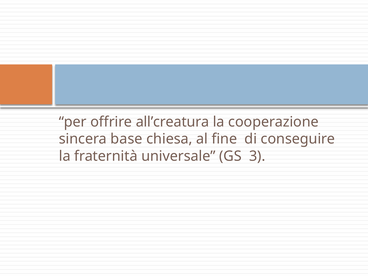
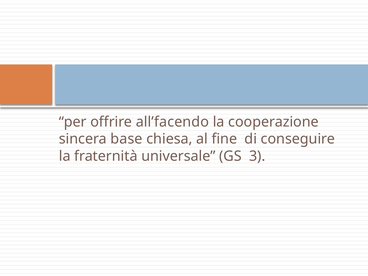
all’creatura: all’creatura -> all’facendo
